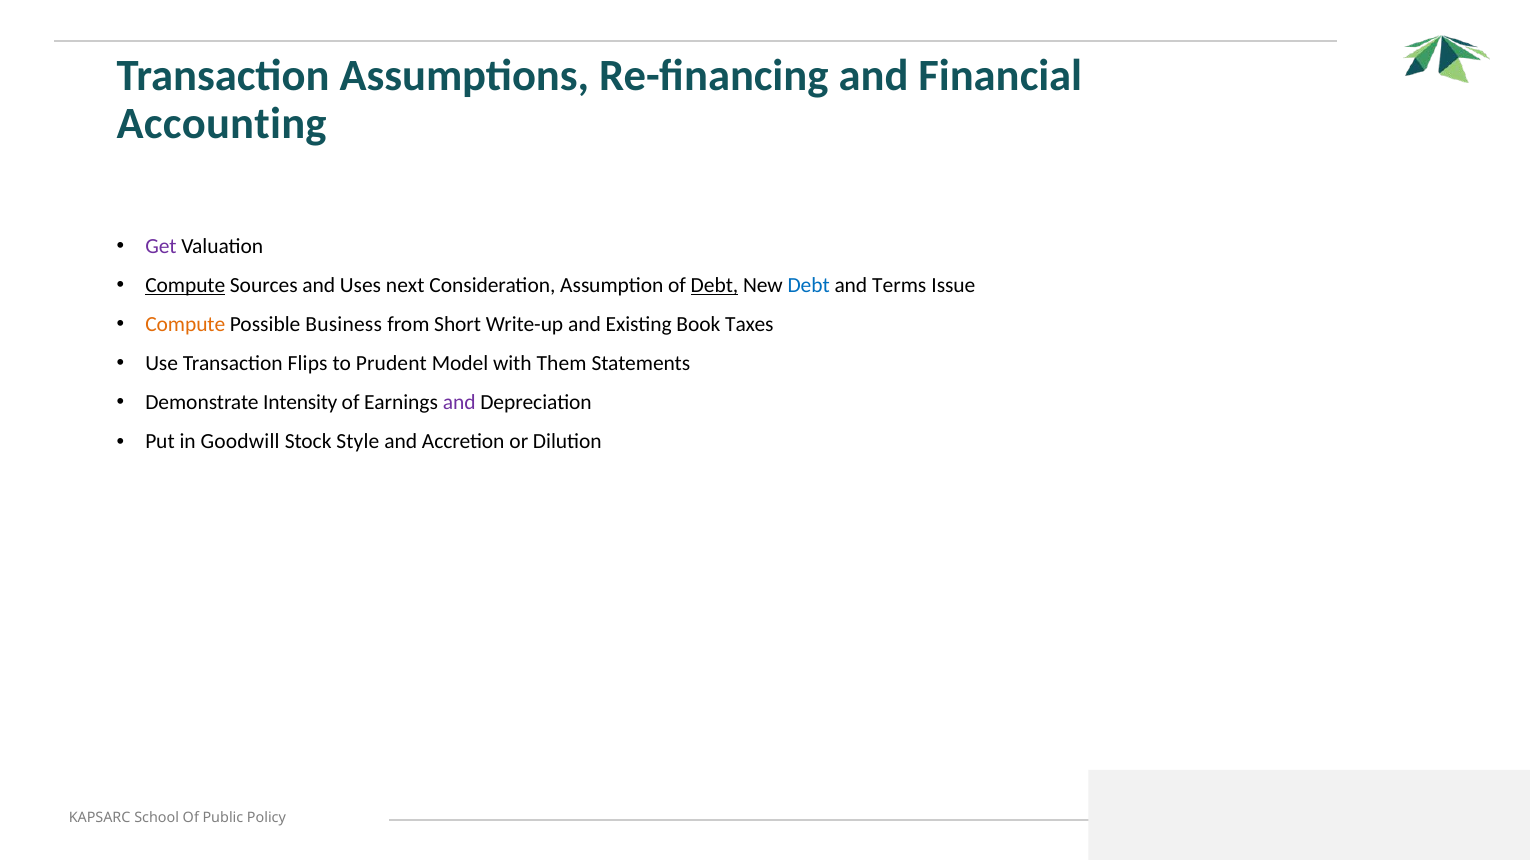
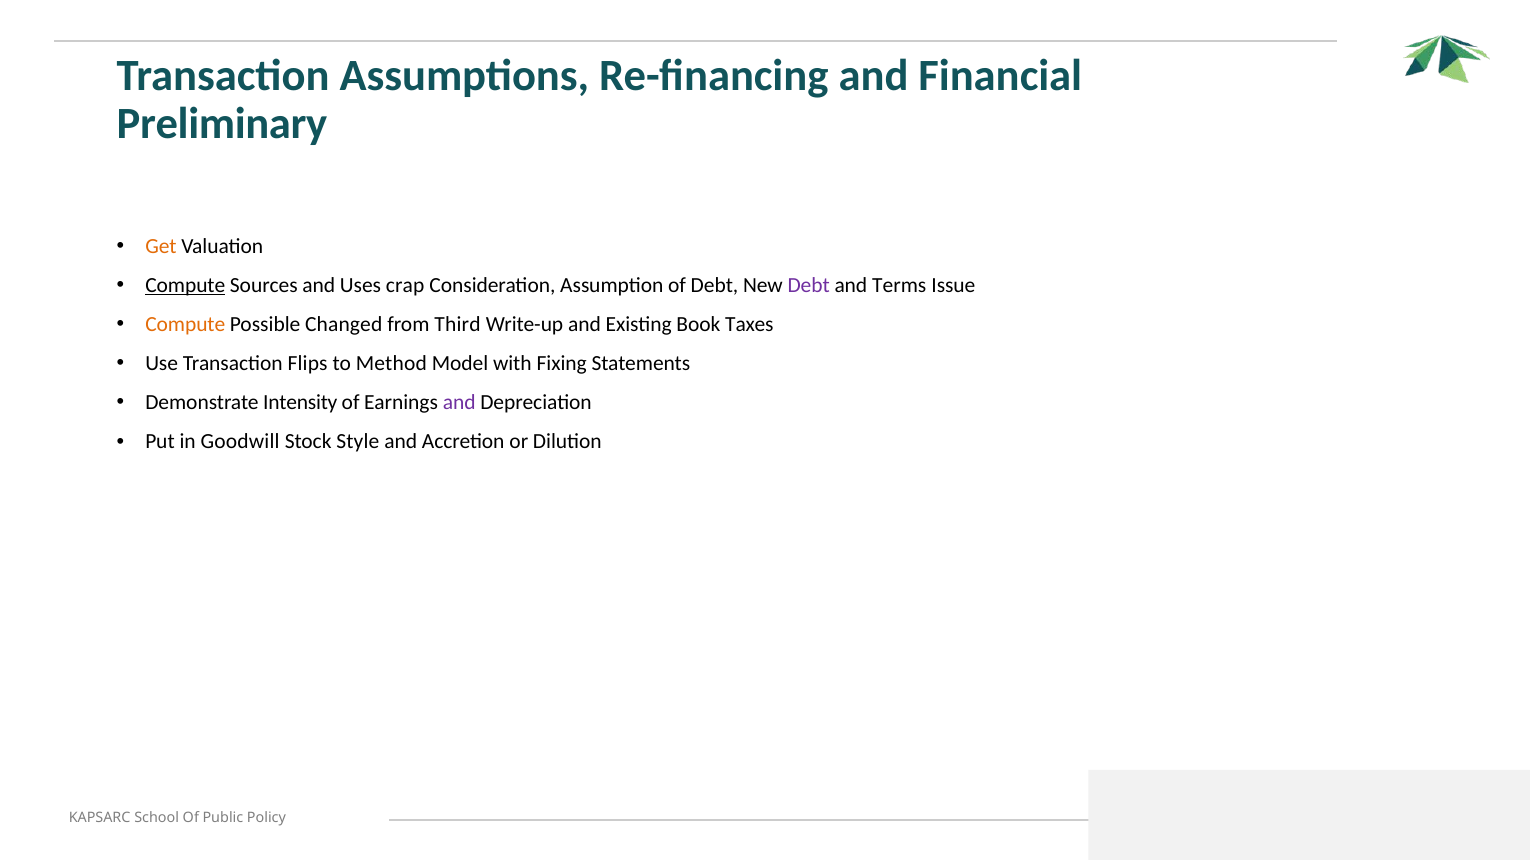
Accounting: Accounting -> Preliminary
Get colour: purple -> orange
next: next -> crap
Debt at (714, 285) underline: present -> none
Debt at (809, 285) colour: blue -> purple
Business: Business -> Changed
Short: Short -> Third
Prudent: Prudent -> Method
Them: Them -> Fixing
